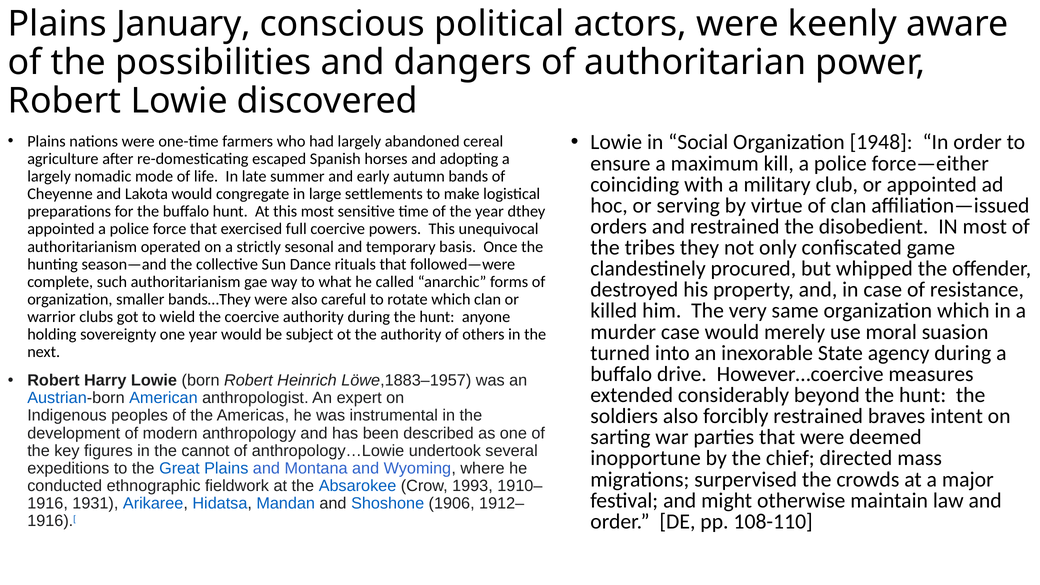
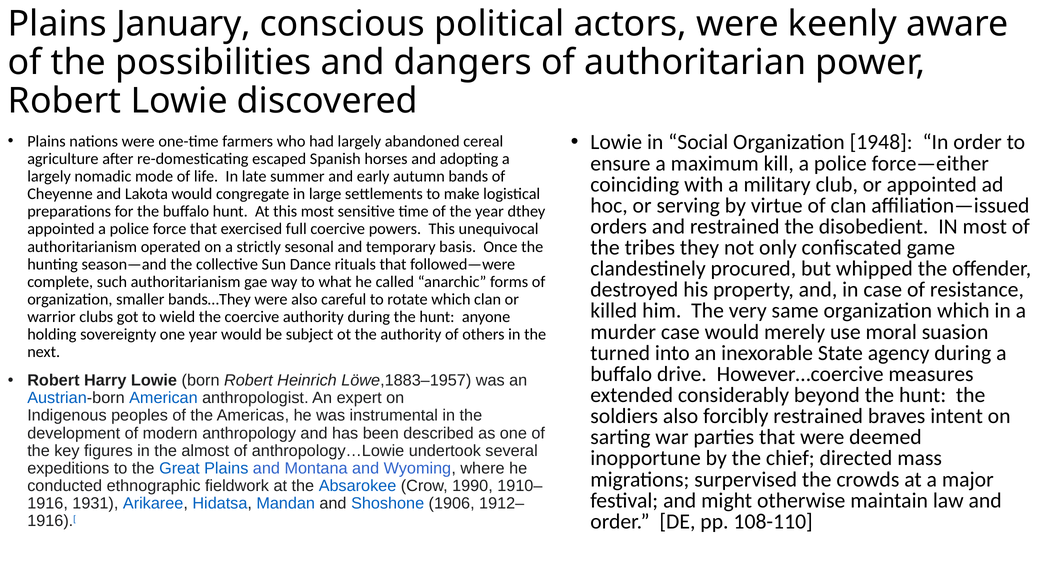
cannot: cannot -> almost
1993: 1993 -> 1990
